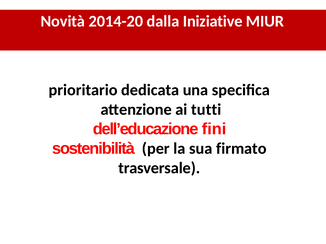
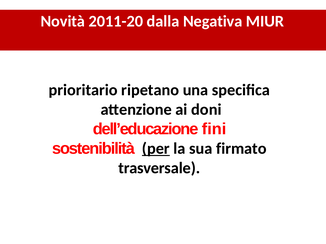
2014-20: 2014-20 -> 2011-20
Iniziative: Iniziative -> Negativa
dedicata: dedicata -> ripetano
tutti: tutti -> doni
per underline: none -> present
